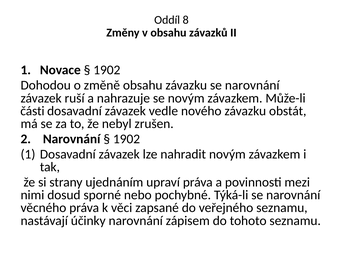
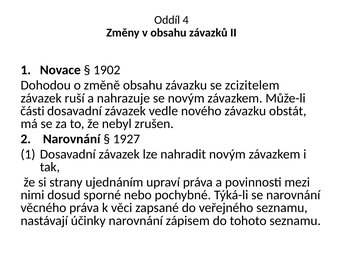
8: 8 -> 4
závazku se narovnání: narovnání -> zcizitelem
1902 at (127, 139): 1902 -> 1927
